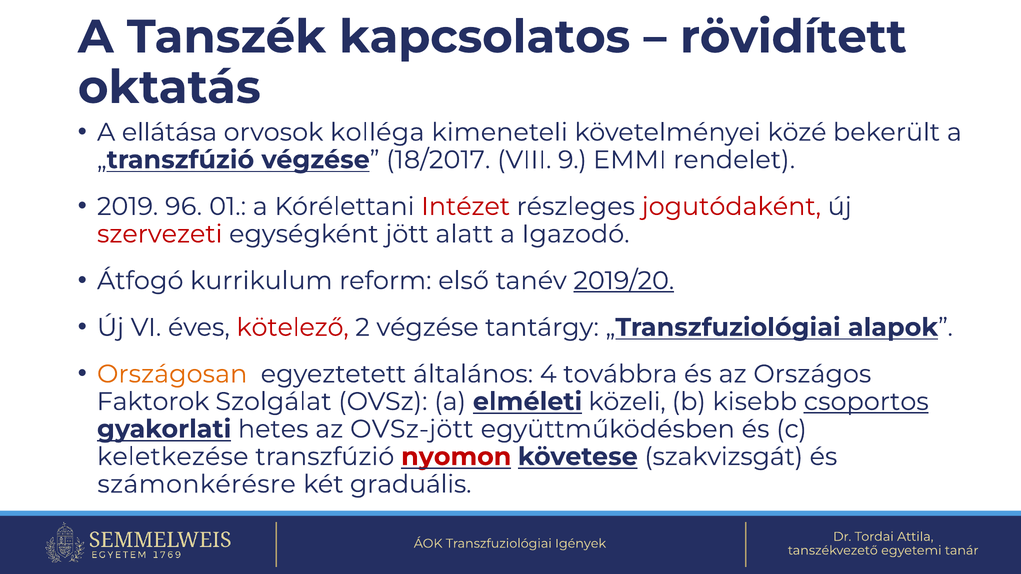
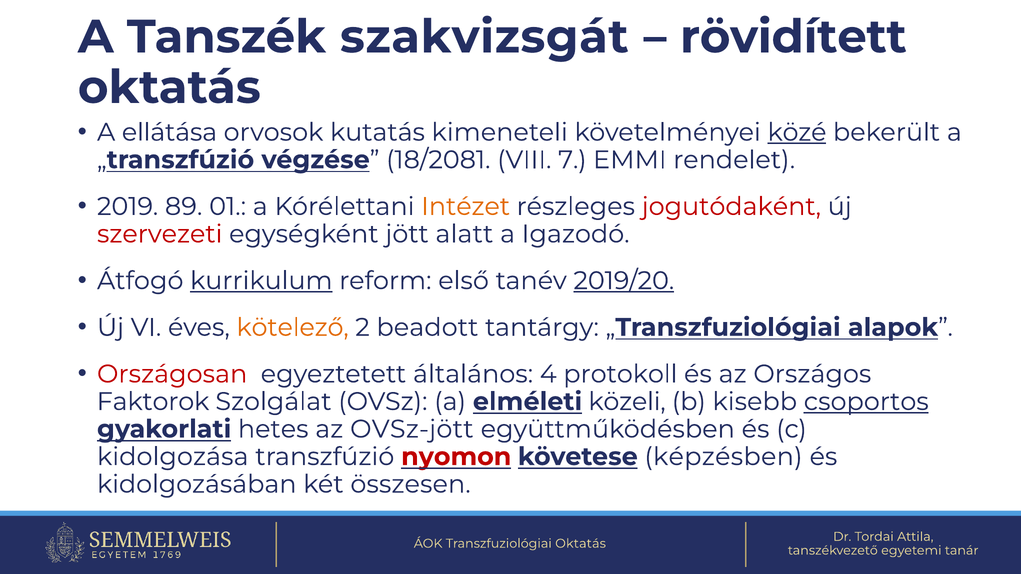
kapcsolatos: kapcsolatos -> szakvizsgát
kolléga: kolléga -> kutatás
közé underline: none -> present
18/2017: 18/2017 -> 18/2081
9: 9 -> 7
96: 96 -> 89
Intézet colour: red -> orange
kurrikulum underline: none -> present
kötelező colour: red -> orange
2 végzése: végzése -> beadott
Országosan colour: orange -> red
továbbra: továbbra -> protokoll
keletkezése: keletkezése -> kidolgozása
szakvizsgát: szakvizsgát -> képzésben
számonkérésre: számonkérésre -> kidolgozásában
graduális: graduális -> összesen
Igények at (581, 544): Igények -> Oktatás
